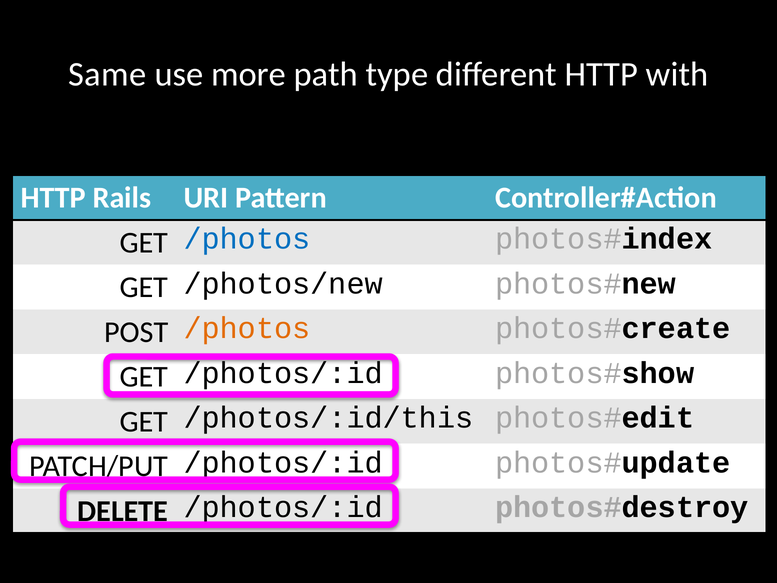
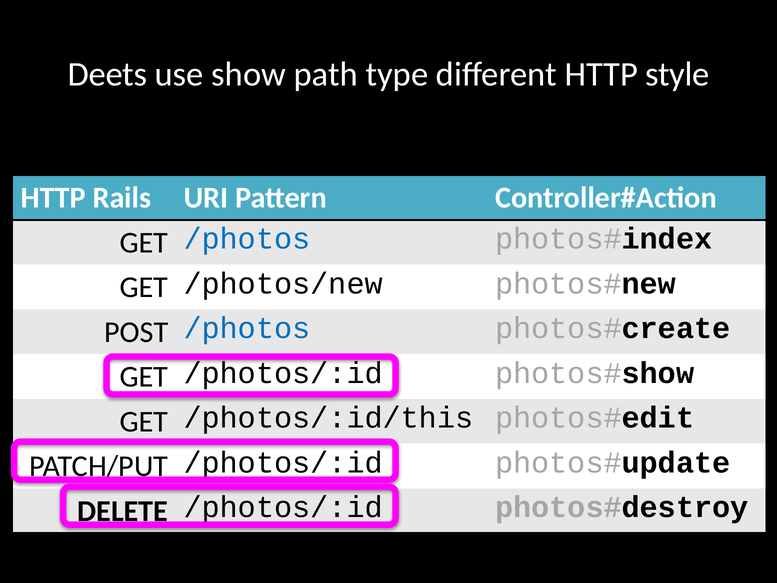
Same: Same -> Deets
more: more -> show
with: with -> style
/photos at (247, 328) colour: orange -> blue
